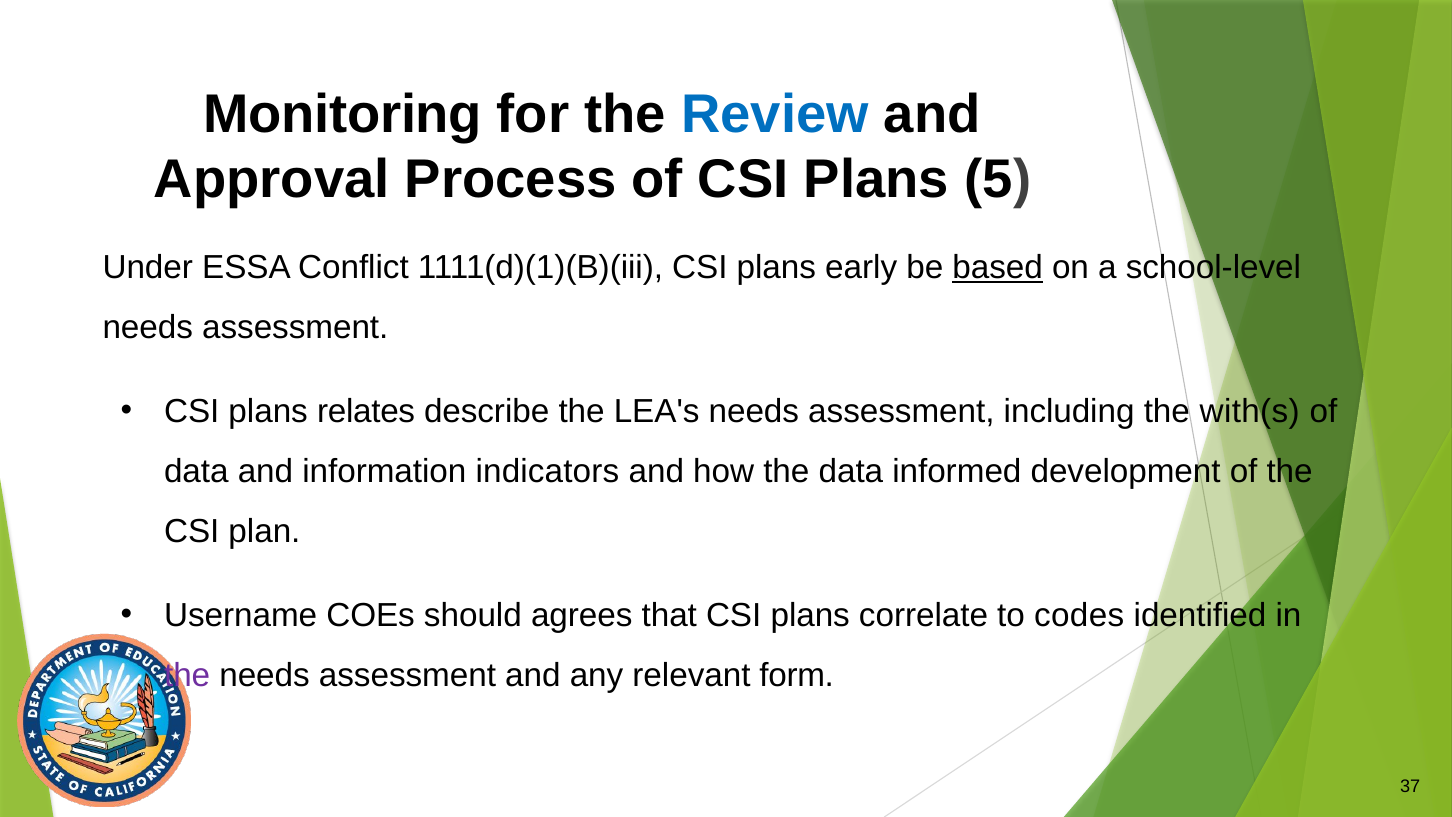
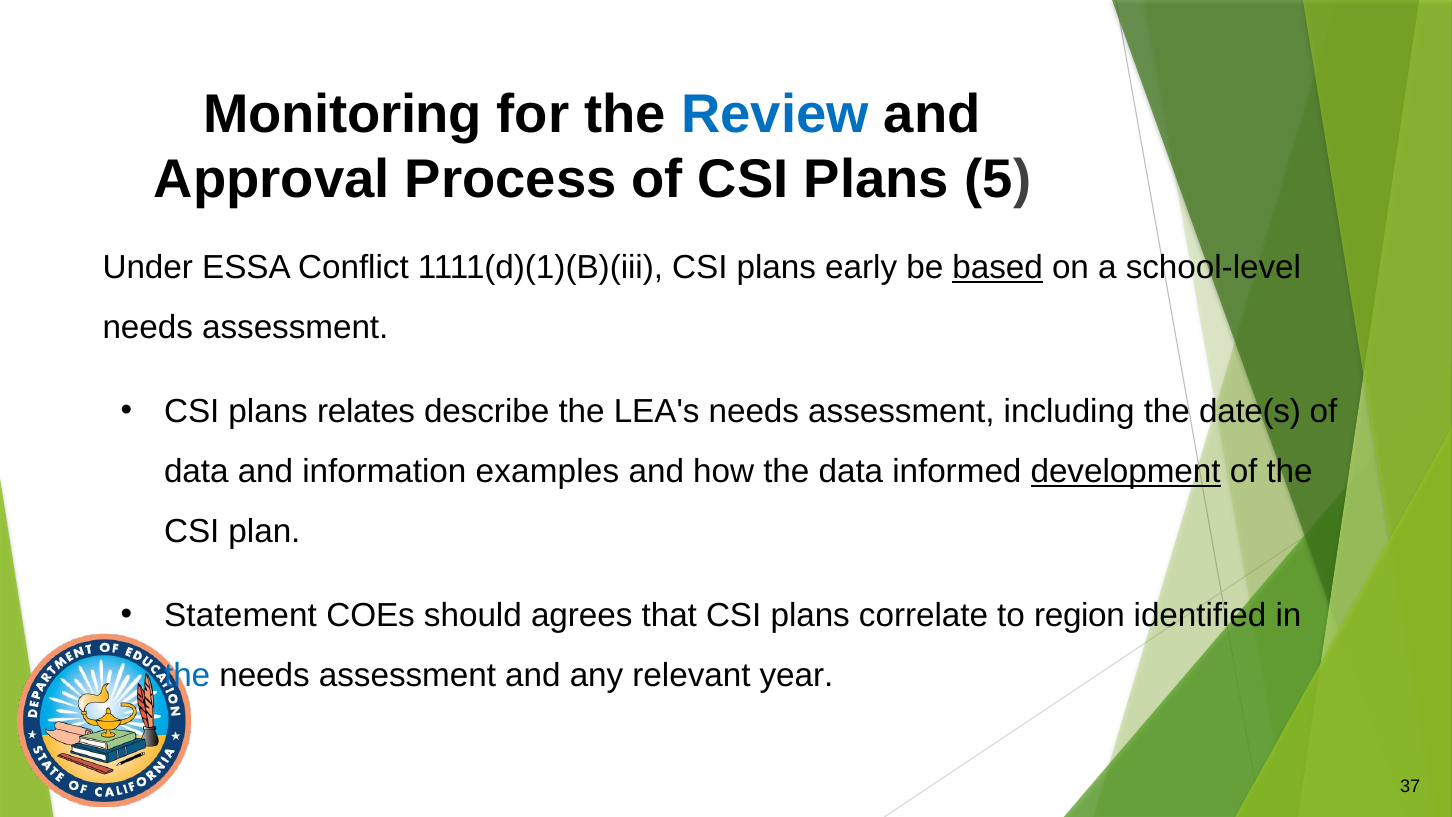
with(s: with(s -> date(s
indicators: indicators -> examples
development underline: none -> present
Username: Username -> Statement
codes: codes -> region
the at (187, 675) colour: purple -> blue
form: form -> year
